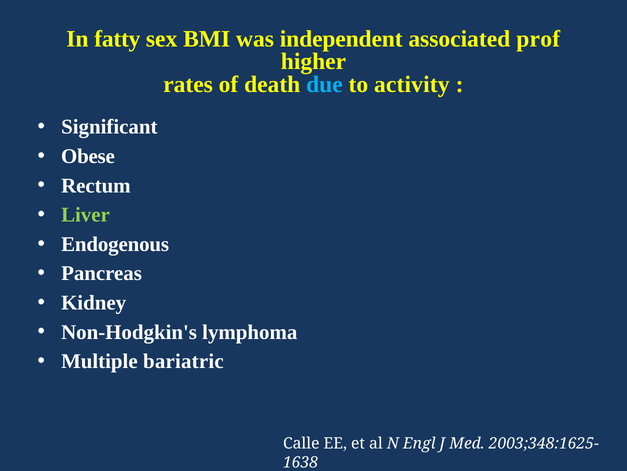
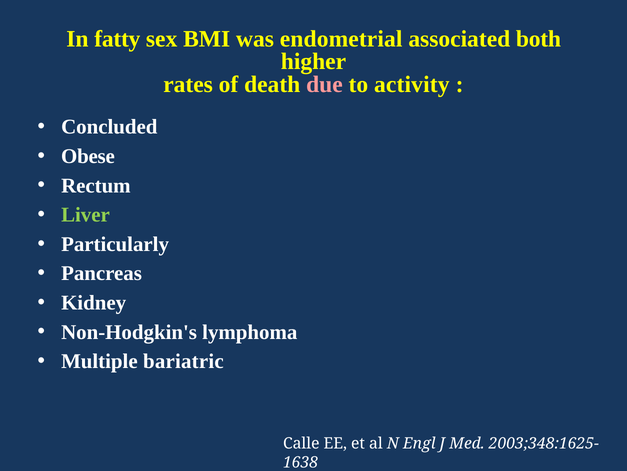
independent: independent -> endometrial
prof: prof -> both
due colour: light blue -> pink
Significant: Significant -> Concluded
Endogenous: Endogenous -> Particularly
